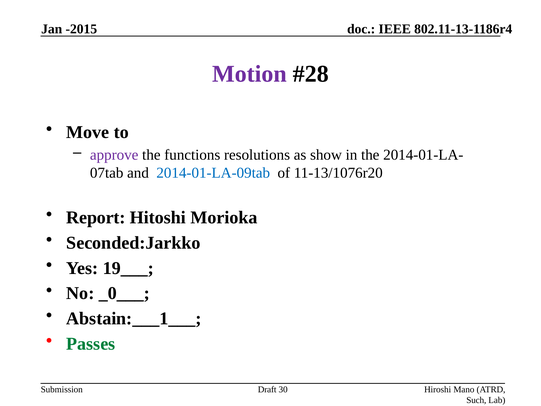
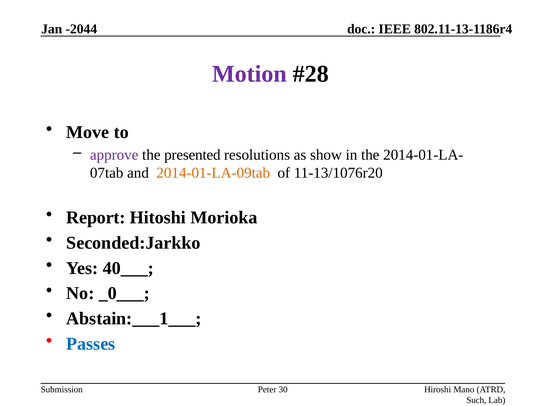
-2015: -2015 -> -2044
functions: functions -> presented
2014-01-LA-09tab colour: blue -> orange
19___: 19___ -> 40___
Passes colour: green -> blue
Draft: Draft -> Peter
